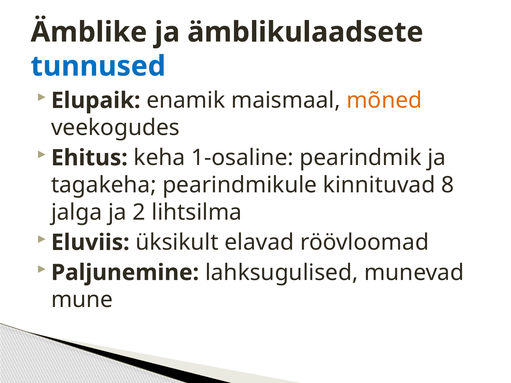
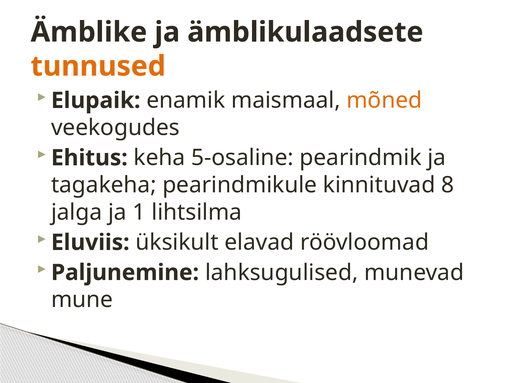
tunnused colour: blue -> orange
1-osaline: 1-osaline -> 5-osaline
2: 2 -> 1
